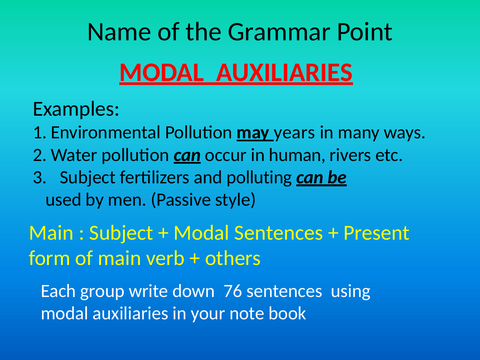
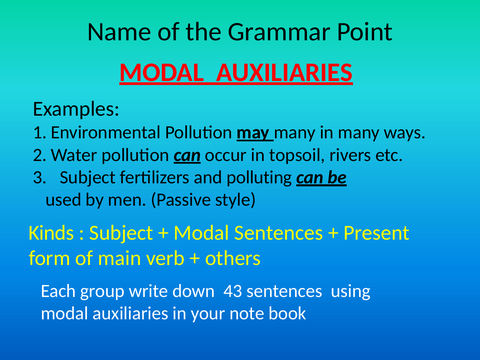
may years: years -> many
human: human -> topsoil
Main at (51, 233): Main -> Kinds
76: 76 -> 43
